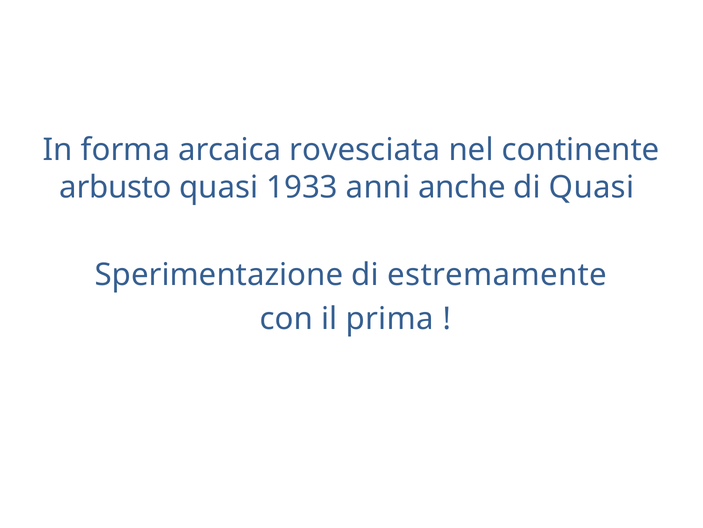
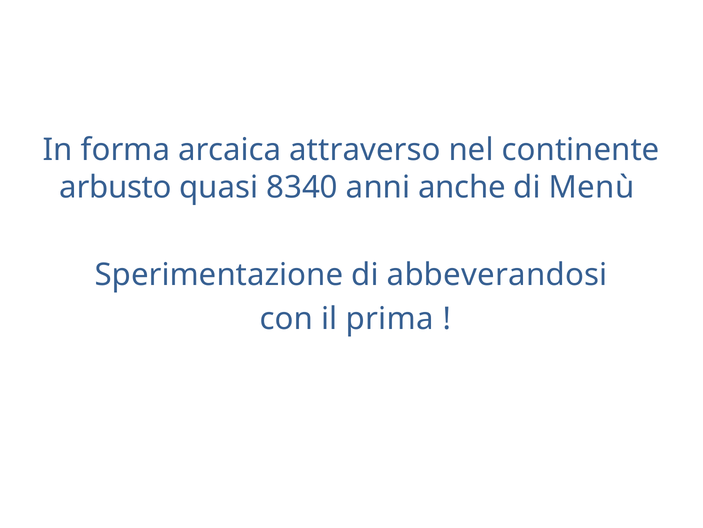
rovesciata: rovesciata -> attraverso
1933: 1933 -> 8340
di Quasi: Quasi -> Menù
estremamente: estremamente -> abbeverandosi
